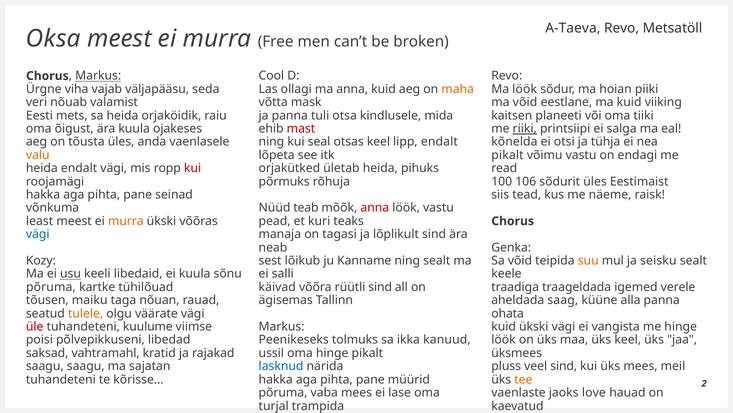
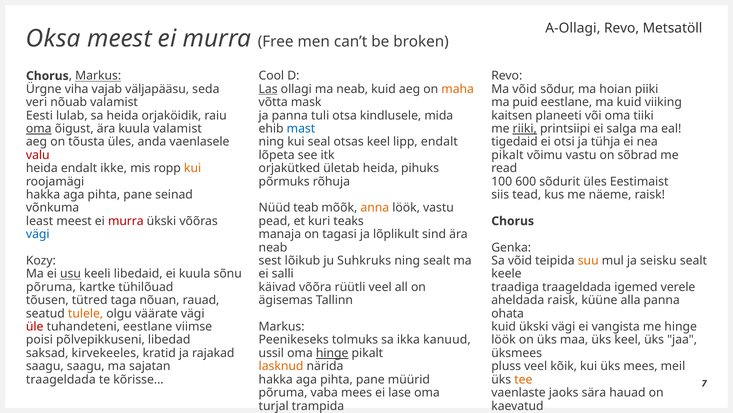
A-Taeva: A-Taeva -> A-Ollagi
Las underline: none -> present
ma anna: anna -> neab
Ma löök: löök -> võid
ma võid: võid -> puid
mets: mets -> lulab
oma at (39, 128) underline: none -> present
kuula ojakeses: ojakeses -> valamist
mast colour: red -> blue
kõnelda: kõnelda -> tigedaid
valu colour: orange -> red
endagi: endagi -> sõbrad
endalt vägi: vägi -> ikke
kui at (193, 168) colour: red -> orange
106: 106 -> 600
anna at (375, 208) colour: red -> orange
murra at (126, 221) colour: orange -> red
Kanname: Kanname -> Suhkruks
rüütli sind: sind -> veel
maiku: maiku -> tütred
aheldada saag: saag -> raisk
tuhandeteni kuulume: kuulume -> eestlane
vahtramahl: vahtramahl -> kirvekeeles
hinge at (332, 353) underline: none -> present
lasknud colour: blue -> orange
veel sind: sind -> kõik
tuhandeteni at (61, 379): tuhandeteni -> traageldada
2: 2 -> 7
love: love -> sära
